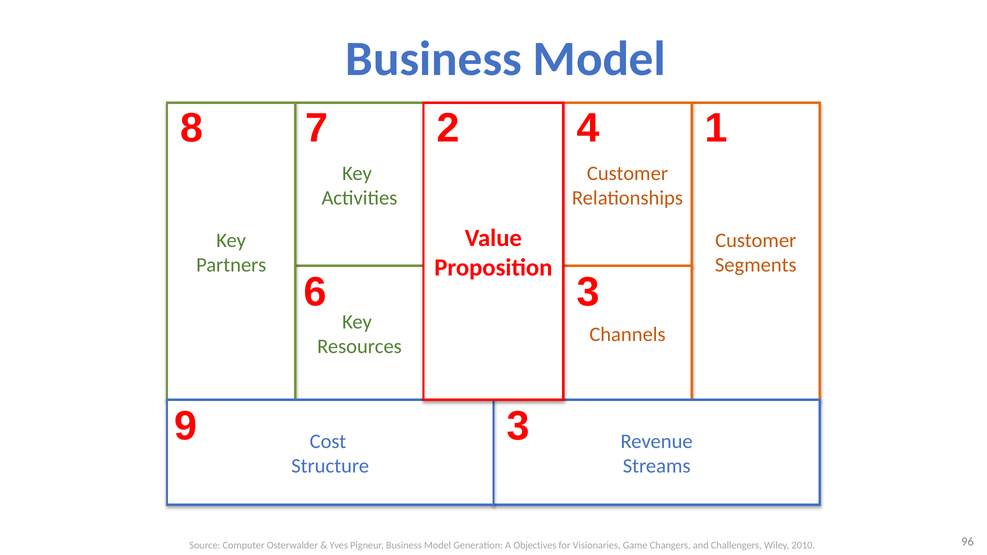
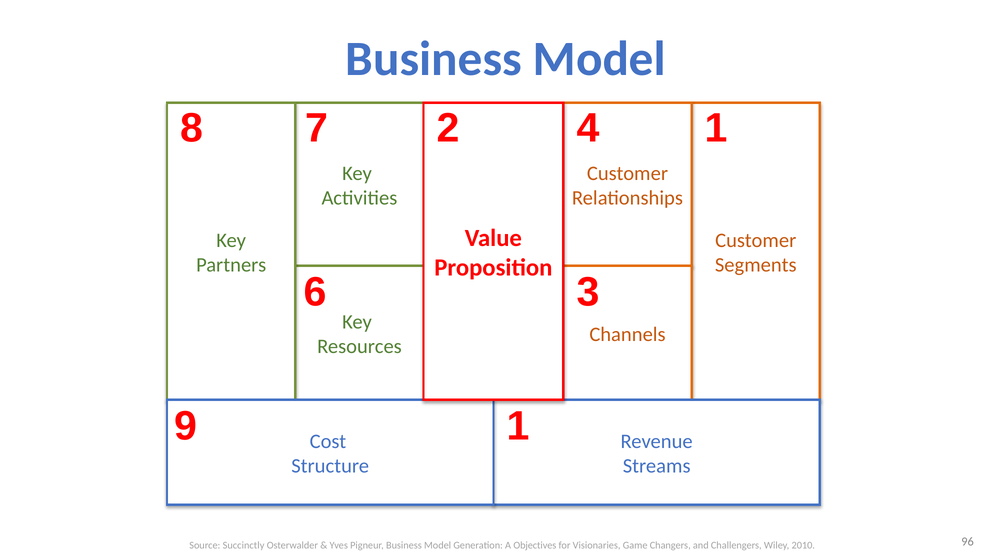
9 3: 3 -> 1
Computer: Computer -> Succinctly
